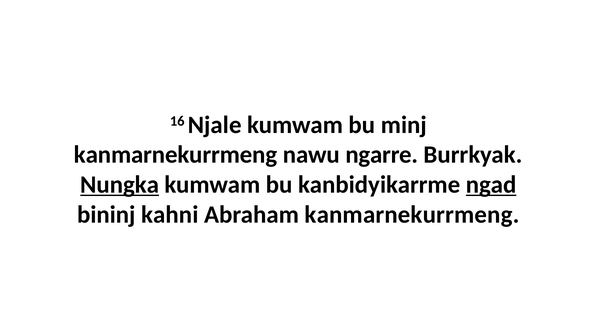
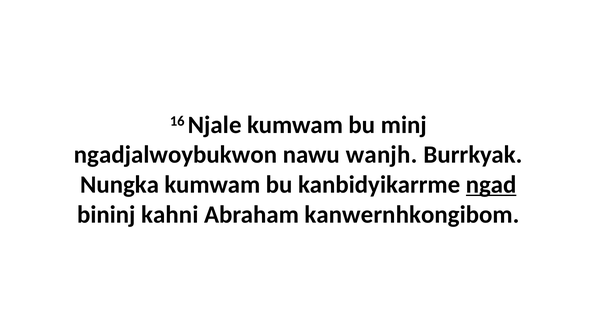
kanmarnekurrmeng at (176, 155): kanmarnekurrmeng -> ngadjalwoybukwon
ngarre: ngarre -> wanjh
Nungka underline: present -> none
Abraham kanmarnekurrmeng: kanmarnekurrmeng -> kanwernhkongibom
